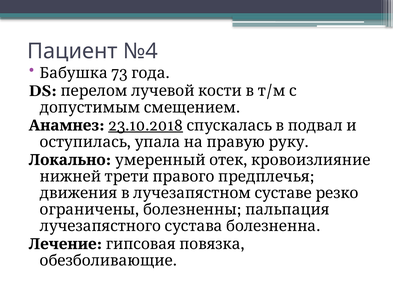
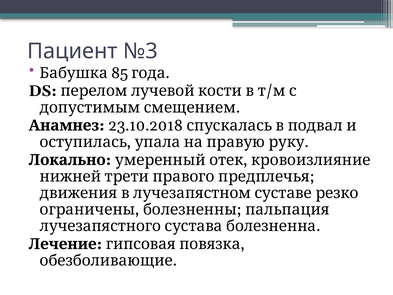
№4: №4 -> №3
73: 73 -> 85
23.10.2018 underline: present -> none
